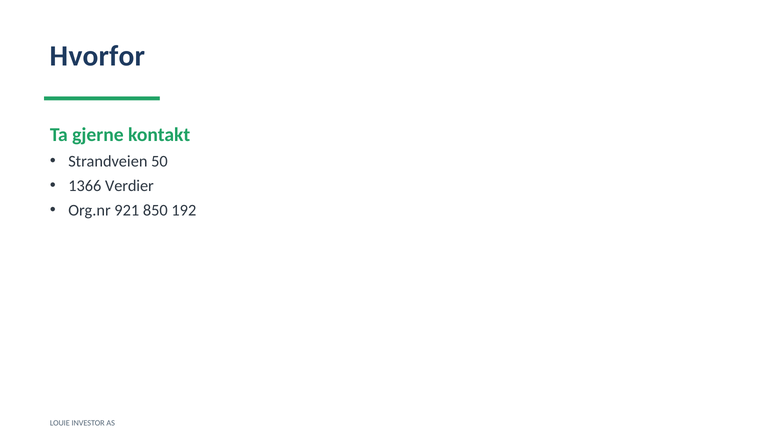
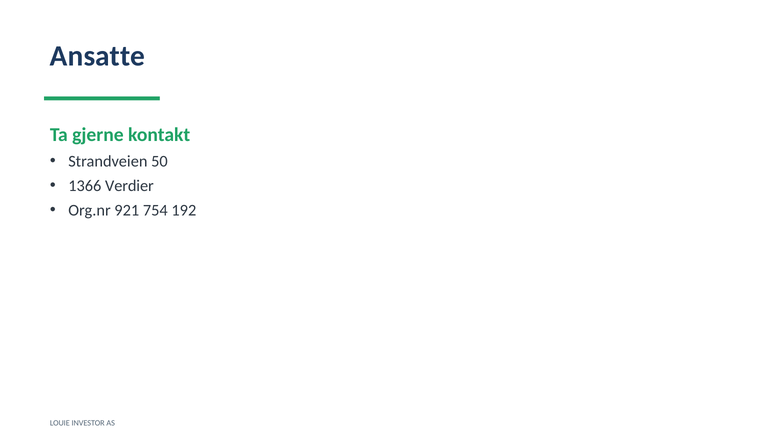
Hvorfor: Hvorfor -> Ansatte
850: 850 -> 754
